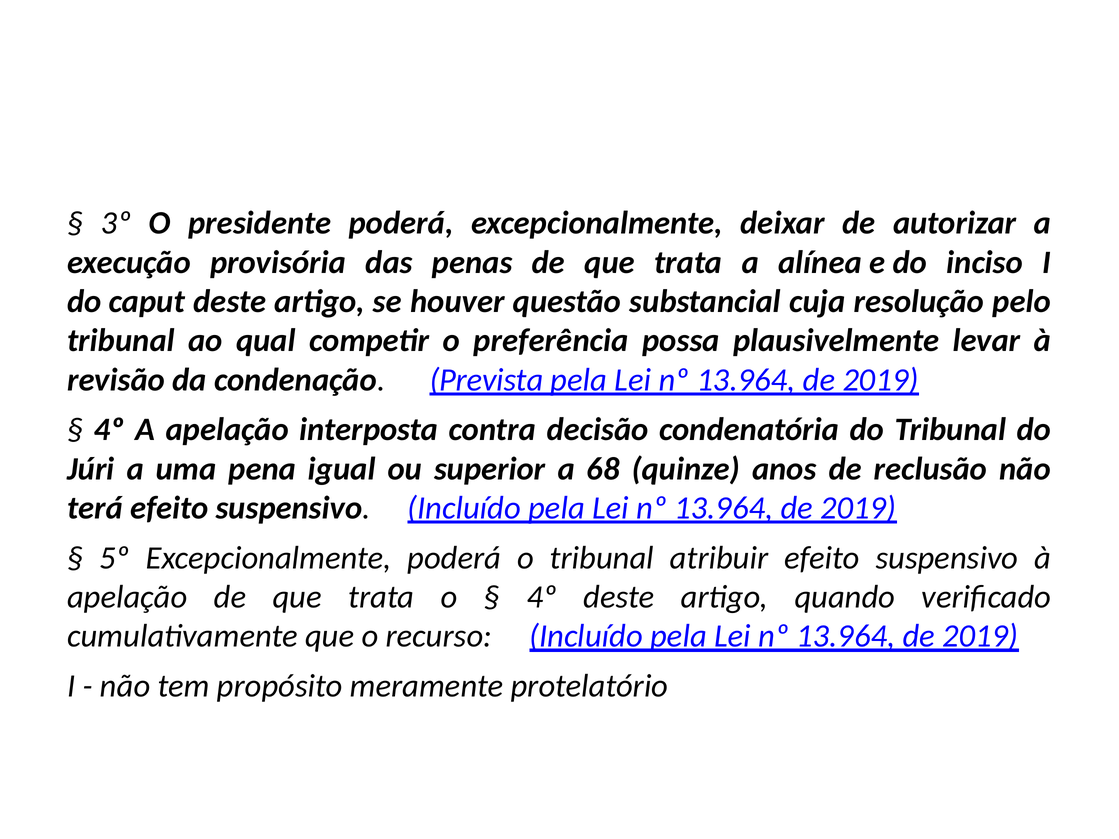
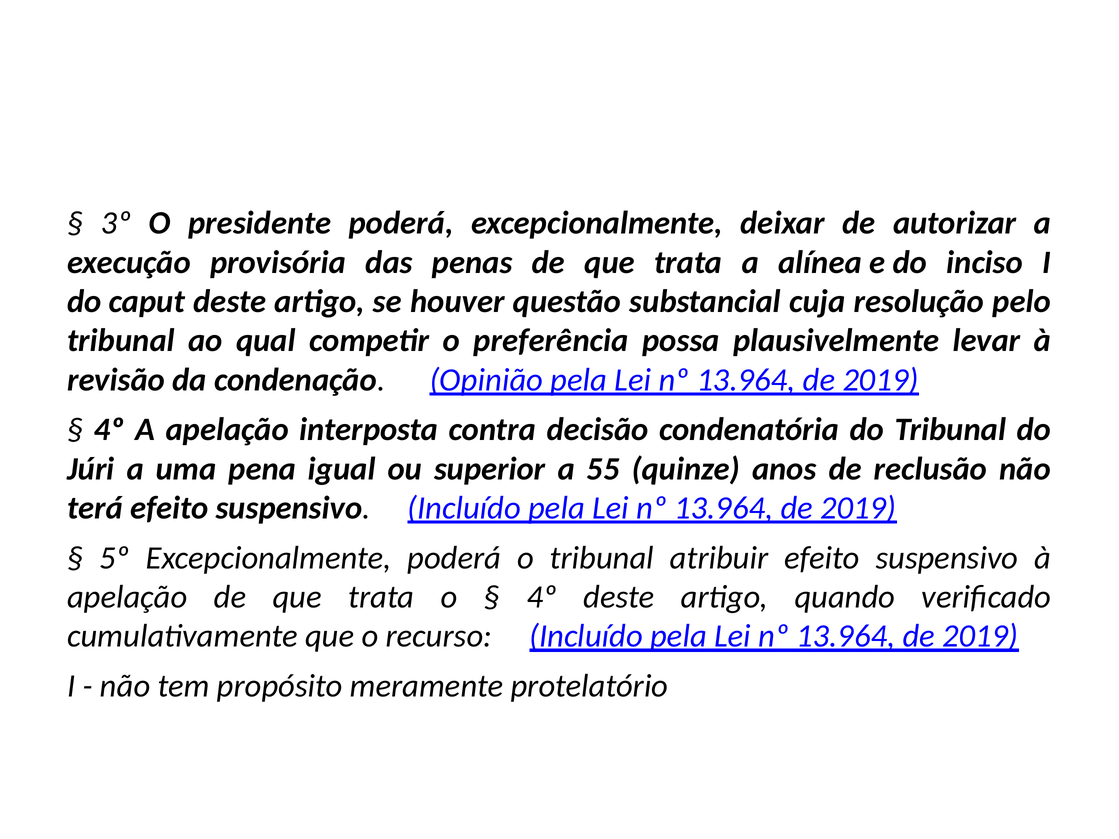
Prevista: Prevista -> Opinião
68: 68 -> 55
